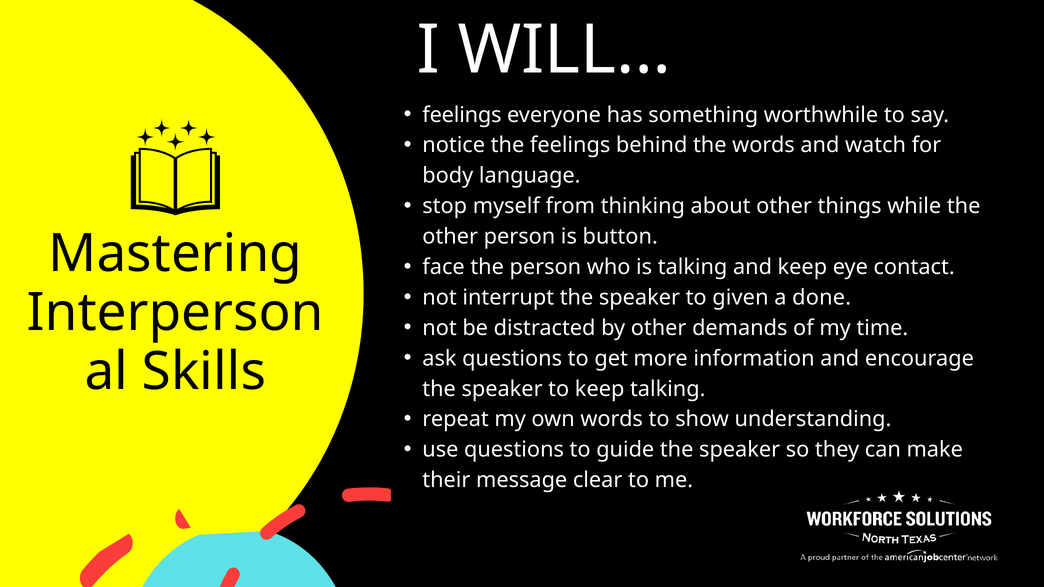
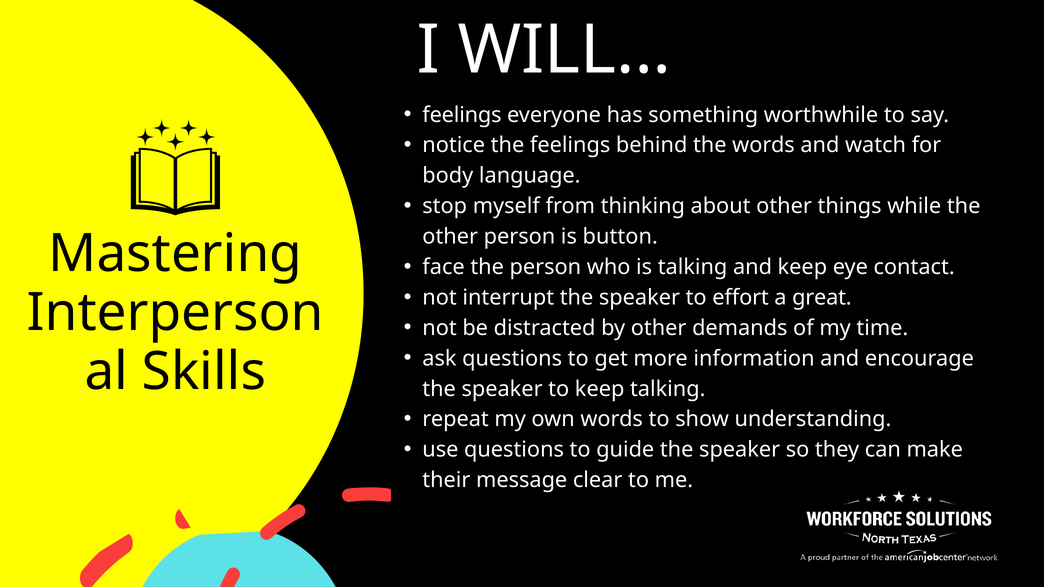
given: given -> effort
done: done -> great
